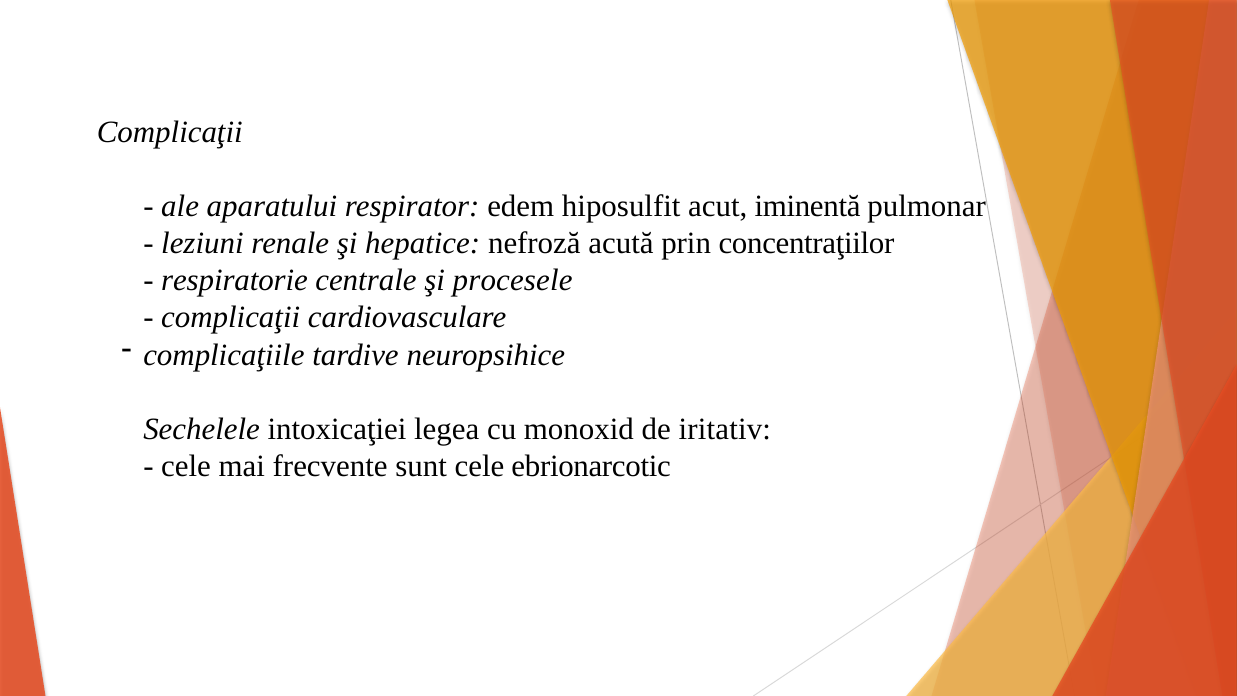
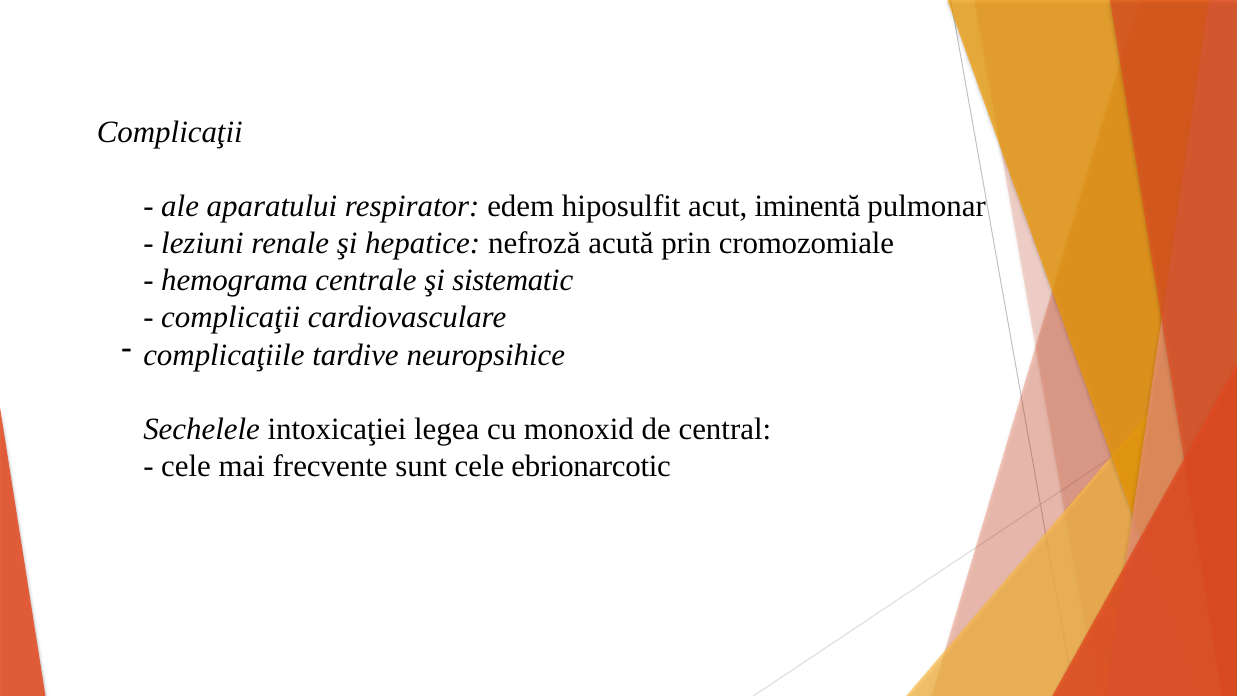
concentraţiilor: concentraţiilor -> cromozomiale
respiratorie: respiratorie -> hemograma
procesele: procesele -> sistematic
iritativ: iritativ -> central
